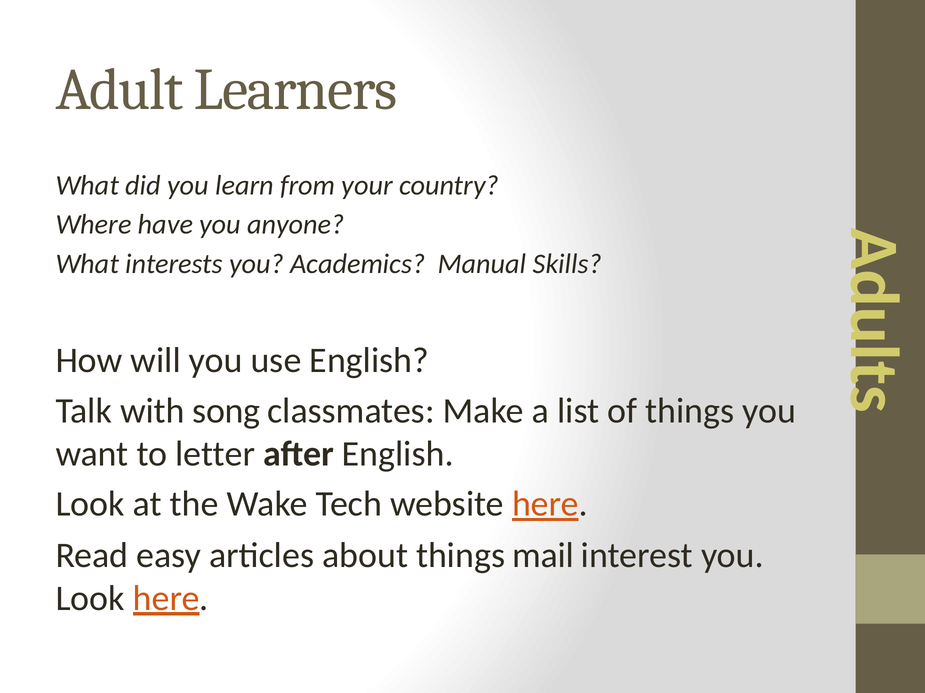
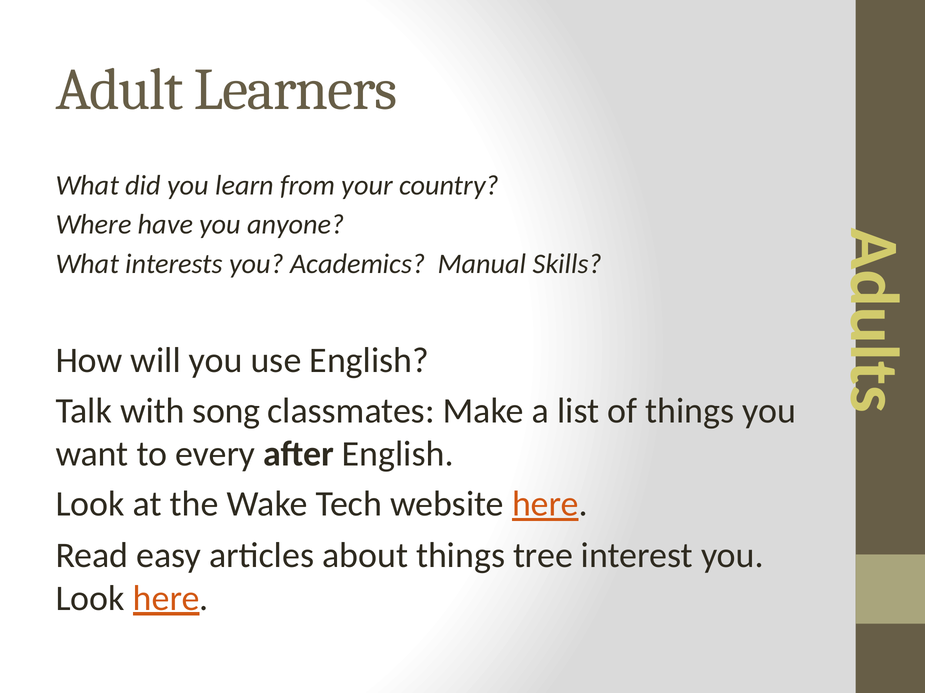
letter: letter -> every
mail: mail -> tree
